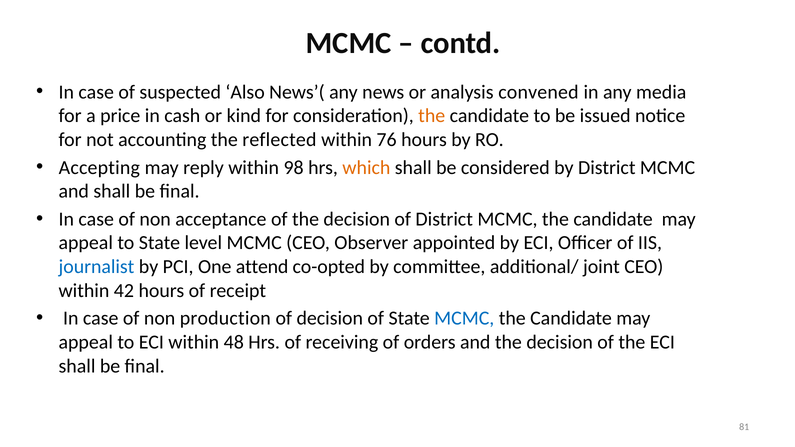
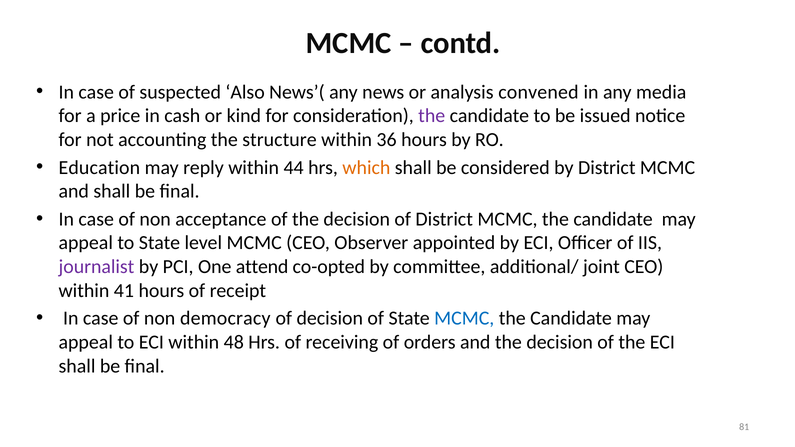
the at (432, 116) colour: orange -> purple
reflected: reflected -> structure
76: 76 -> 36
Accepting: Accepting -> Education
98: 98 -> 44
journalist colour: blue -> purple
42: 42 -> 41
production: production -> democracy
